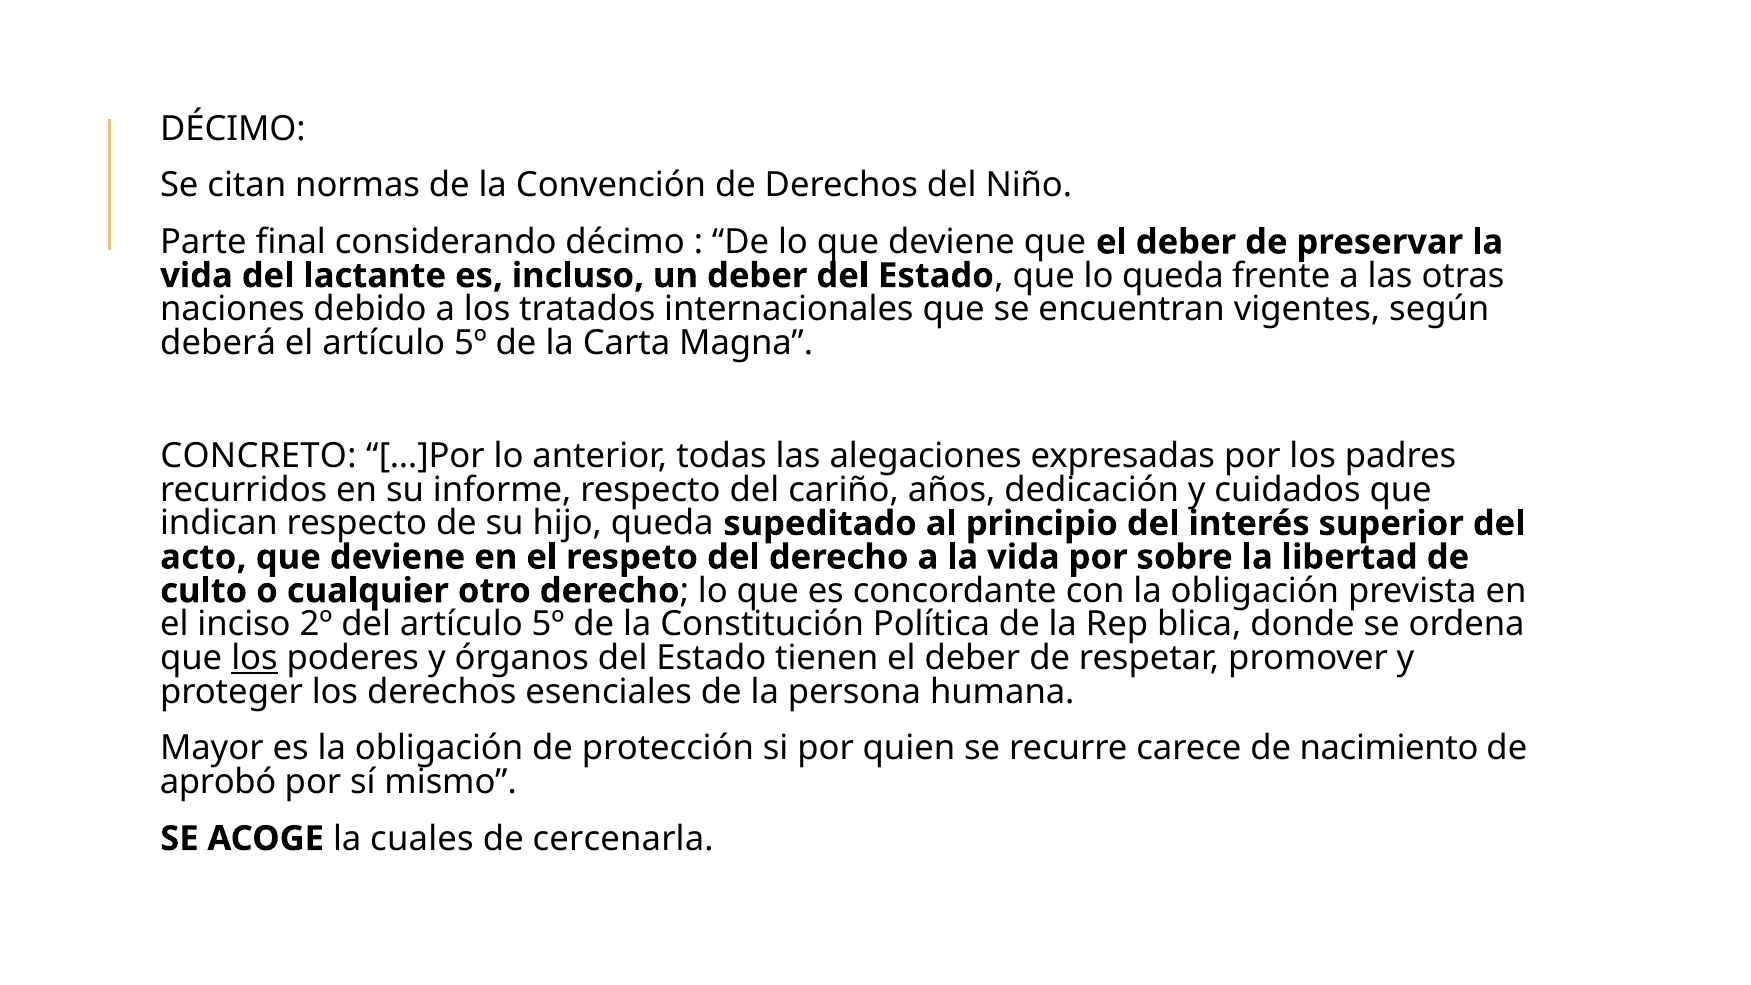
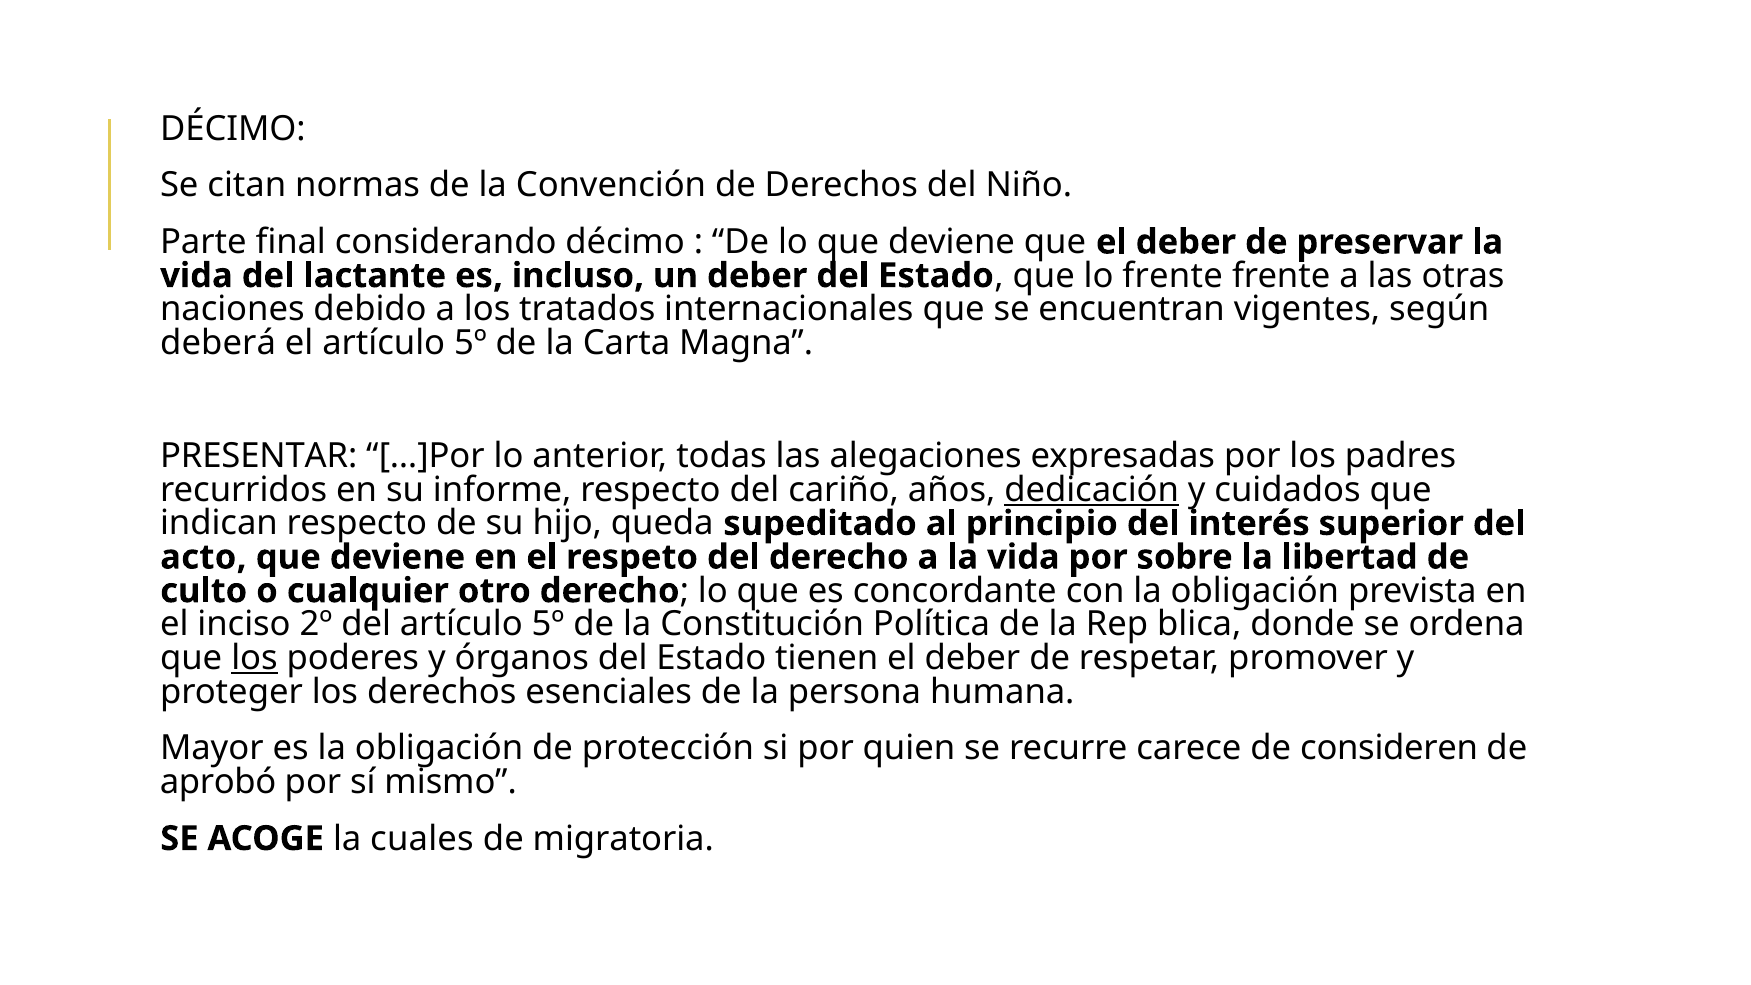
lo queda: queda -> frente
CONCRETO: CONCRETO -> PRESENTAR
dedicación underline: none -> present
nacimiento: nacimiento -> consideren
cercenarla: cercenarla -> migratoria
